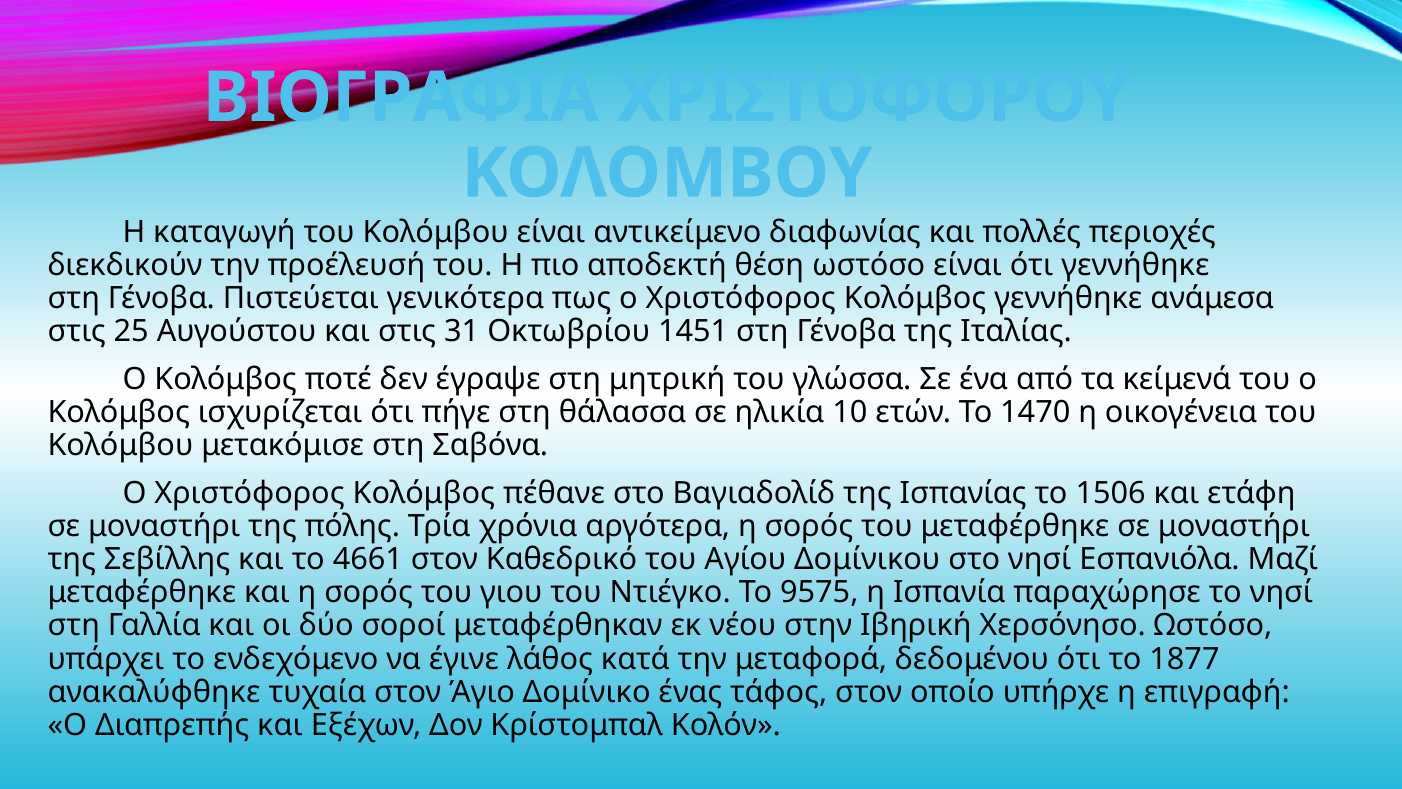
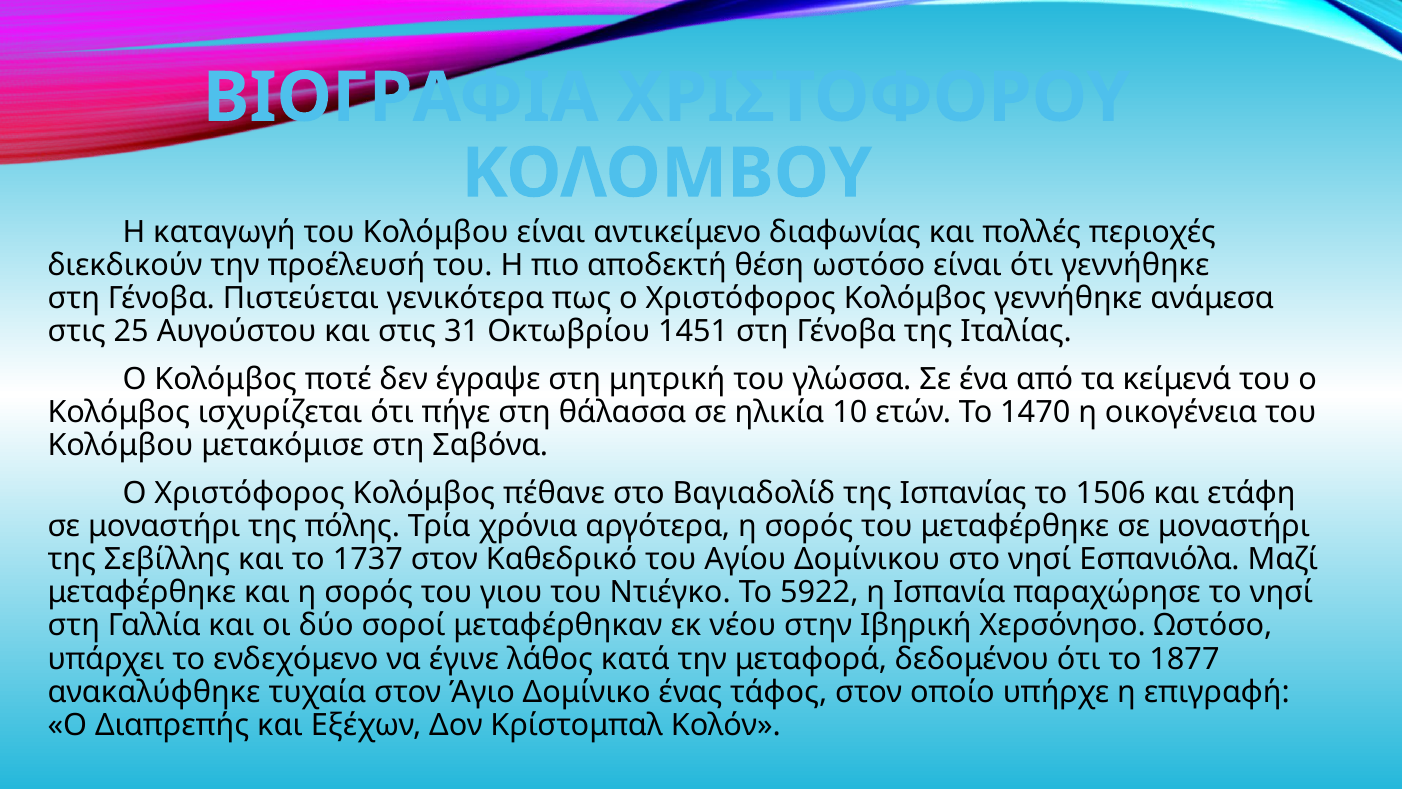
4661: 4661 -> 1737
9575: 9575 -> 5922
